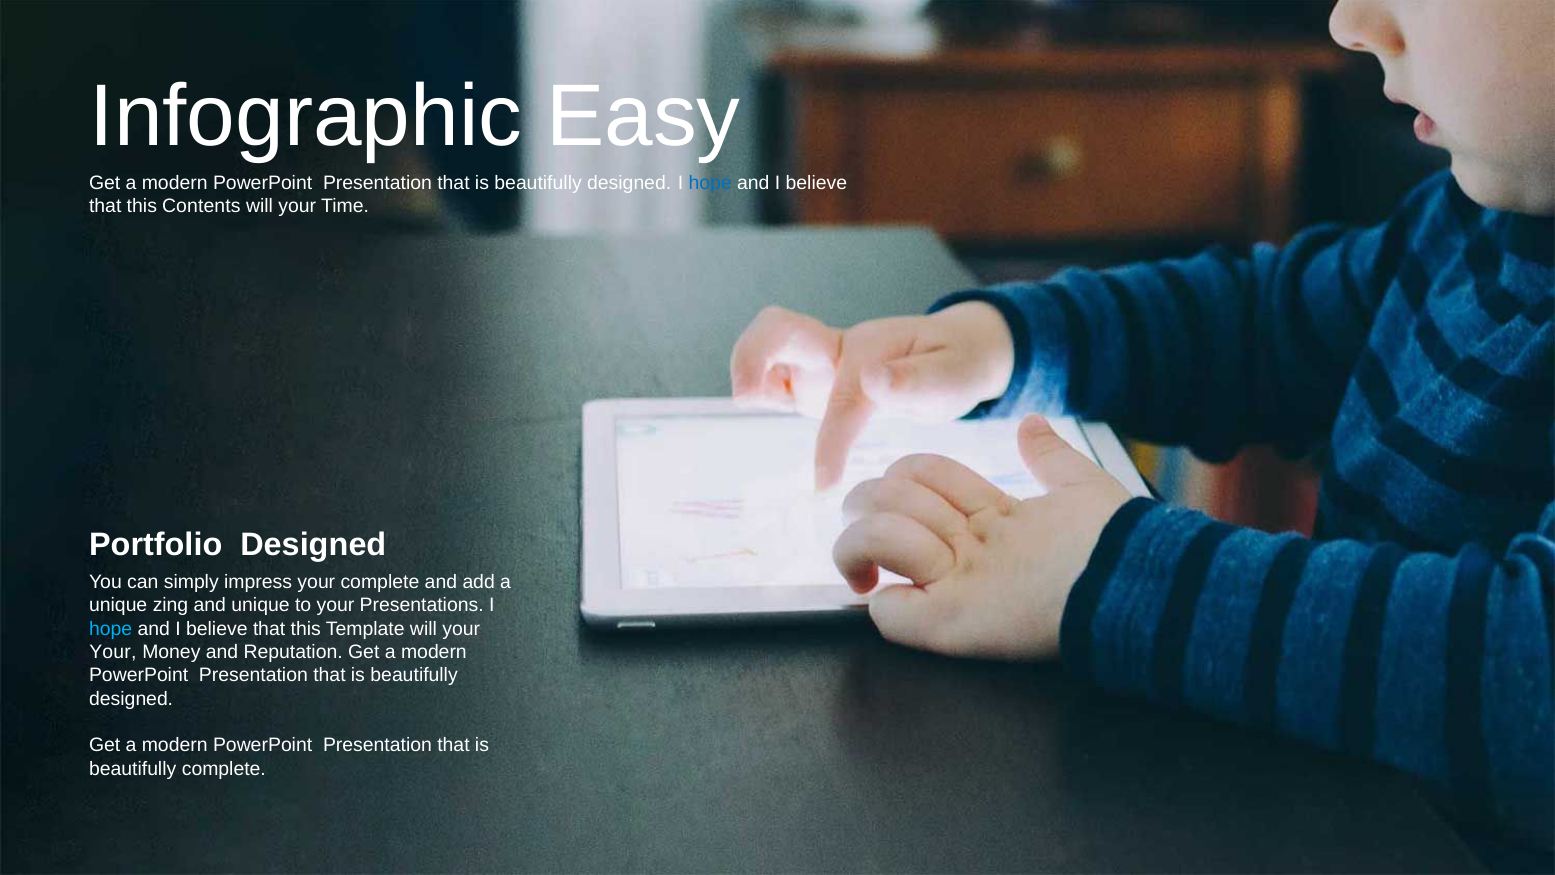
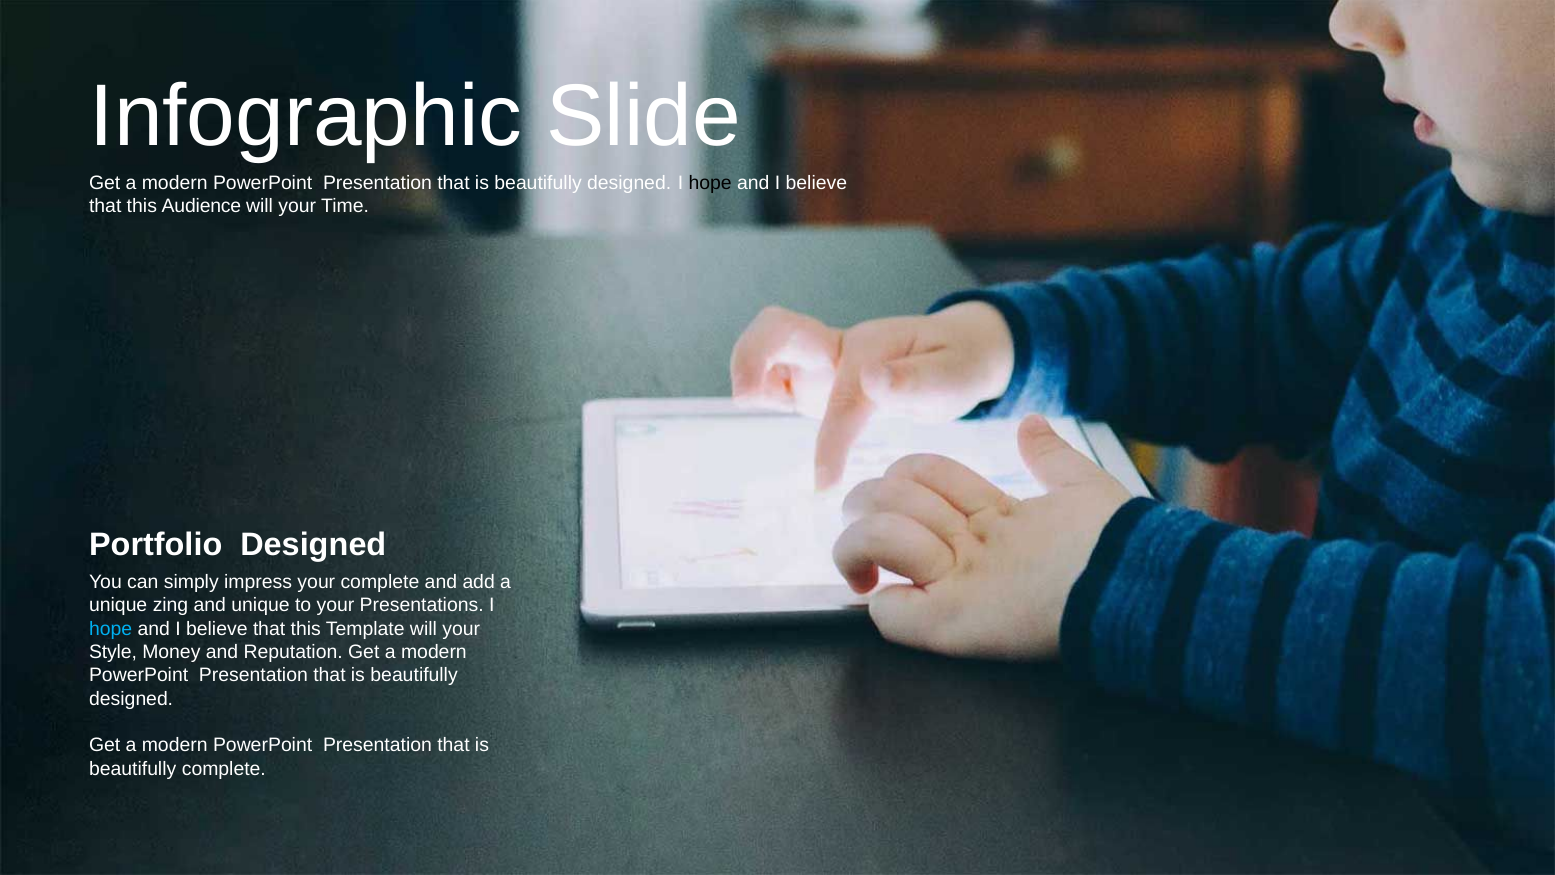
Easy: Easy -> Slide
hope at (710, 183) colour: blue -> black
Contents: Contents -> Audience
Your at (113, 652): Your -> Style
